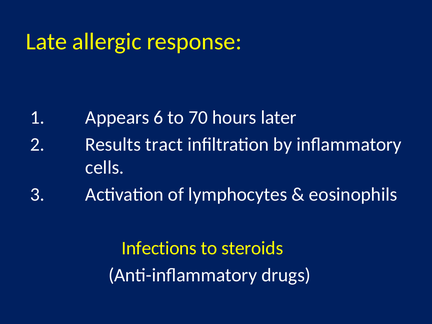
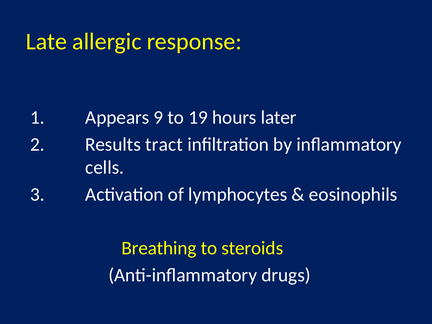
6: 6 -> 9
70: 70 -> 19
Infections: Infections -> Breathing
